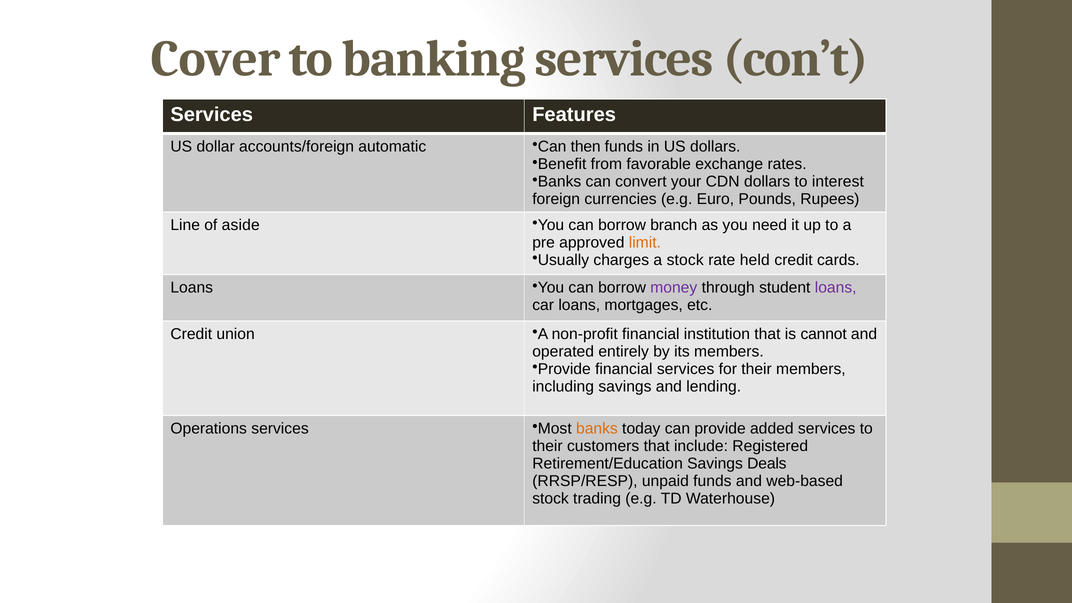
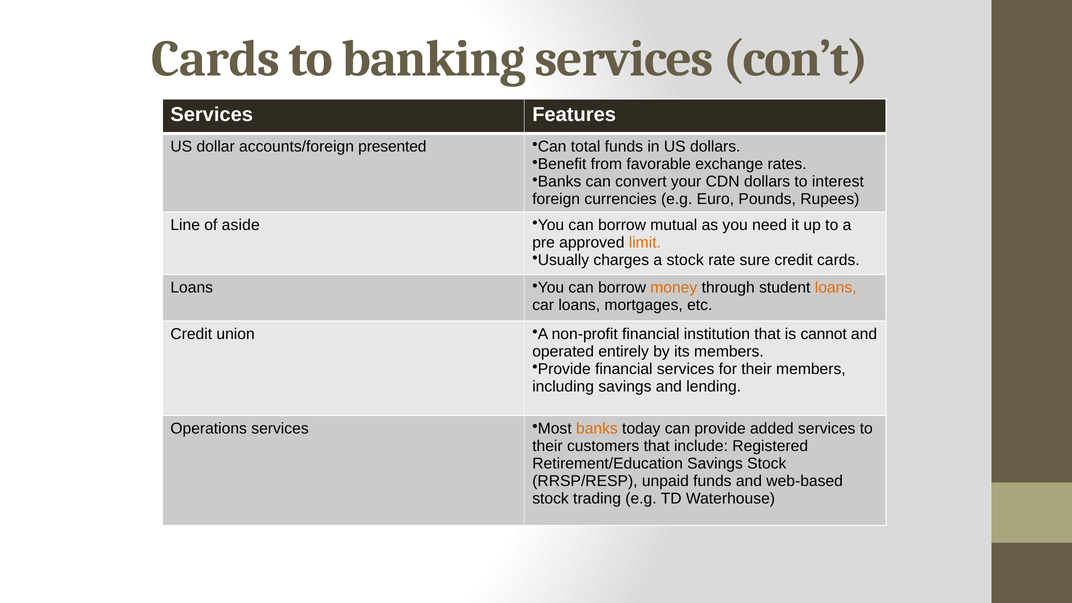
Cover at (216, 59): Cover -> Cards
automatic: automatic -> presented
then: then -> total
branch: branch -> mutual
held: held -> sure
money colour: purple -> orange
loans at (836, 288) colour: purple -> orange
Savings Deals: Deals -> Stock
